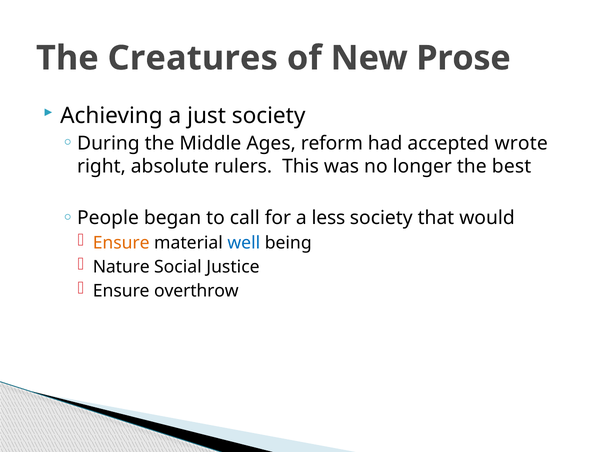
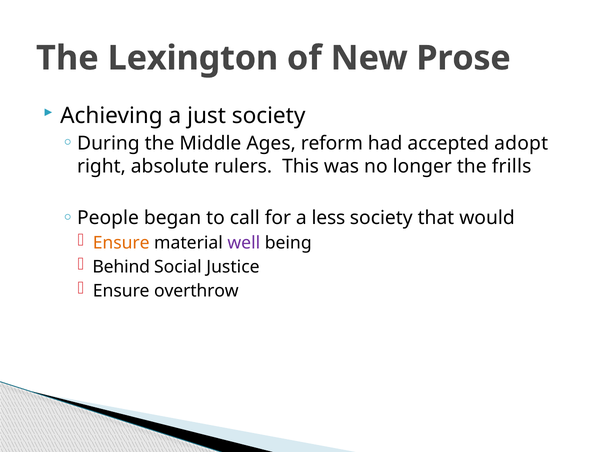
Creatures: Creatures -> Lexington
wrote: wrote -> adopt
best: best -> frills
well colour: blue -> purple
Nature: Nature -> Behind
